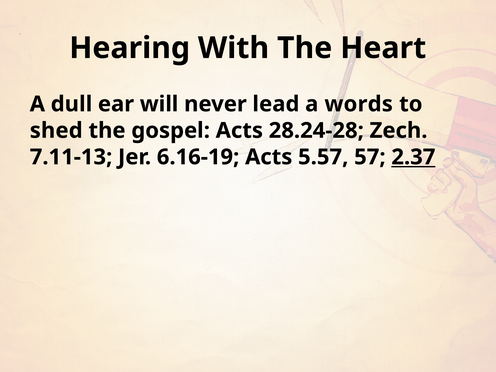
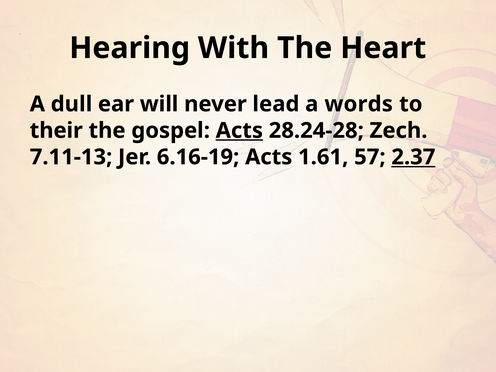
shed: shed -> their
Acts at (239, 131) underline: none -> present
5.57: 5.57 -> 1.61
